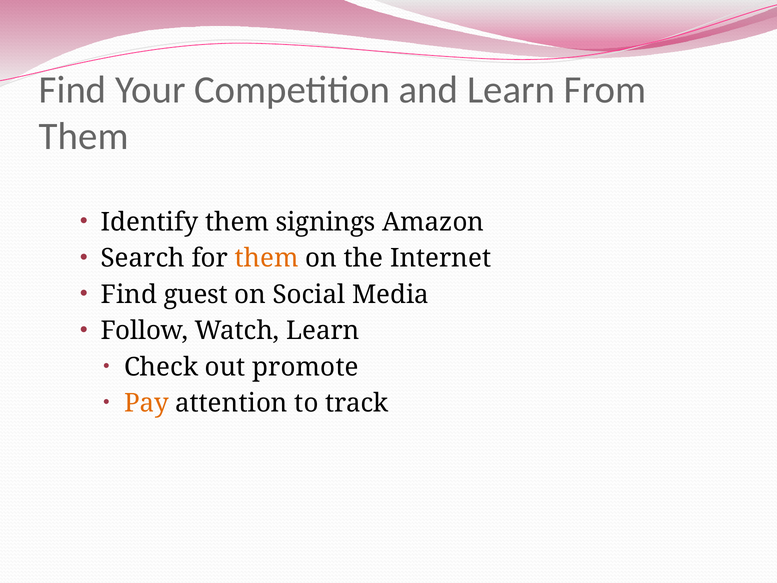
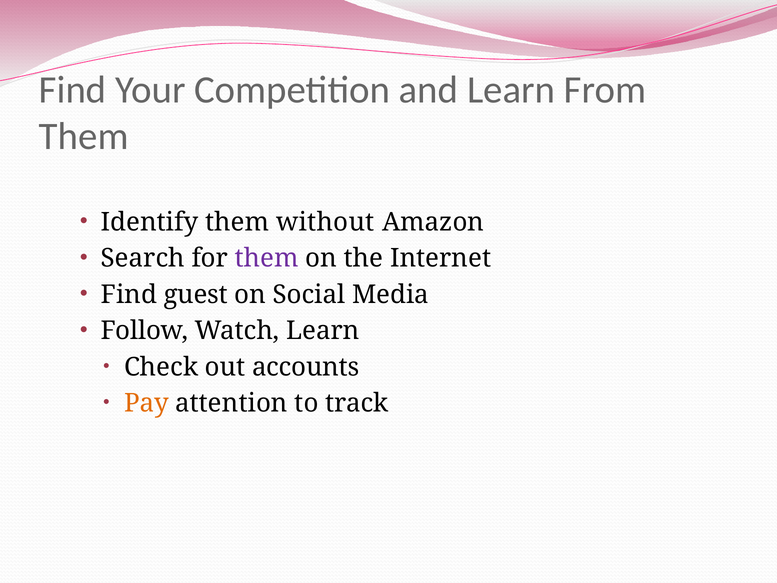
signings: signings -> without
them at (267, 258) colour: orange -> purple
promote: promote -> accounts
